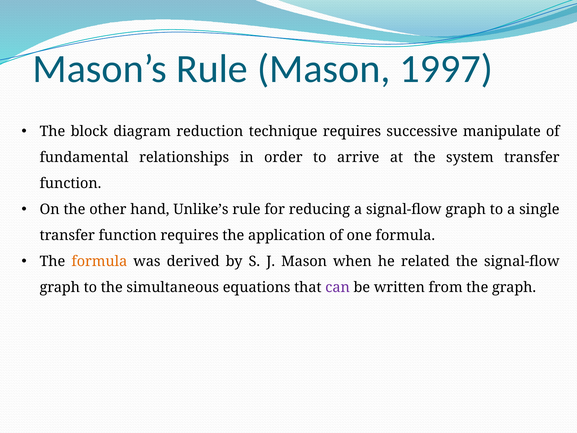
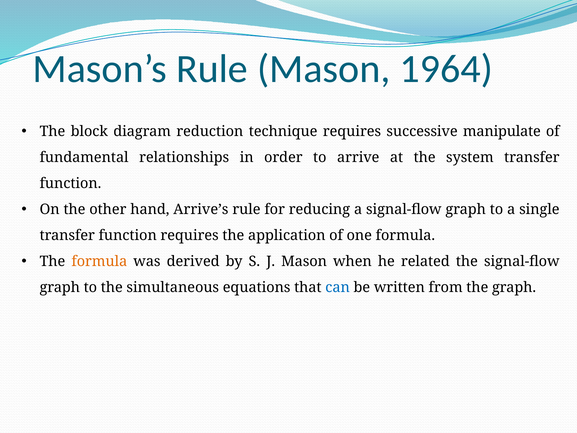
1997: 1997 -> 1964
Unlike’s: Unlike’s -> Arrive’s
can colour: purple -> blue
